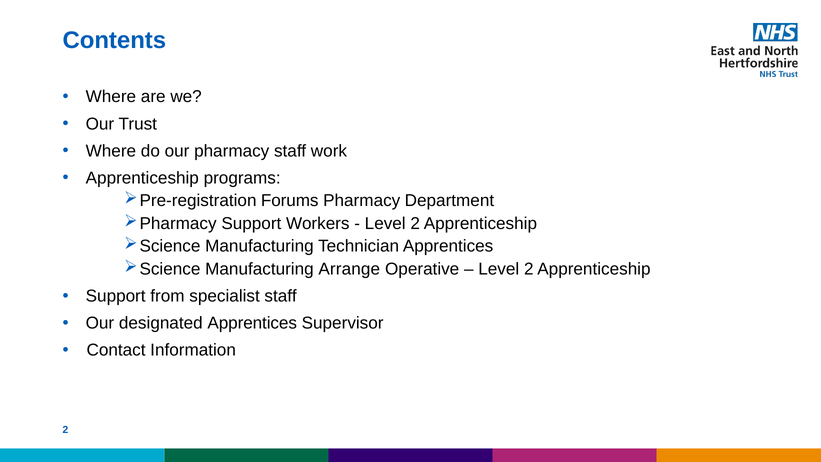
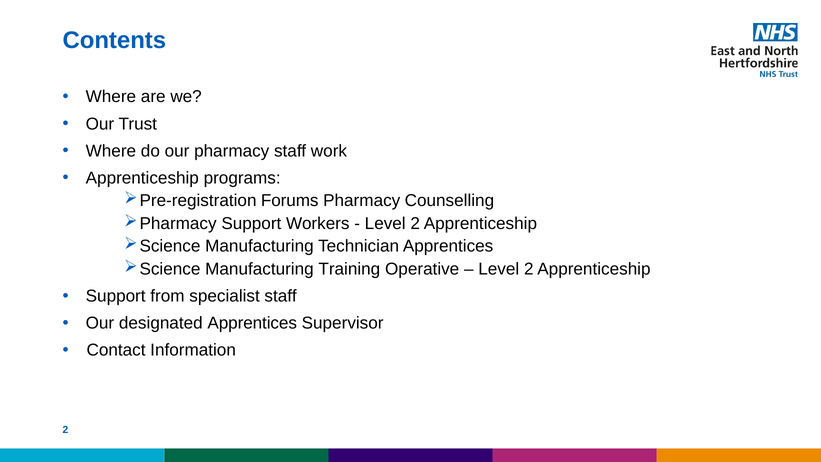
Department: Department -> Counselling
Arrange: Arrange -> Training
